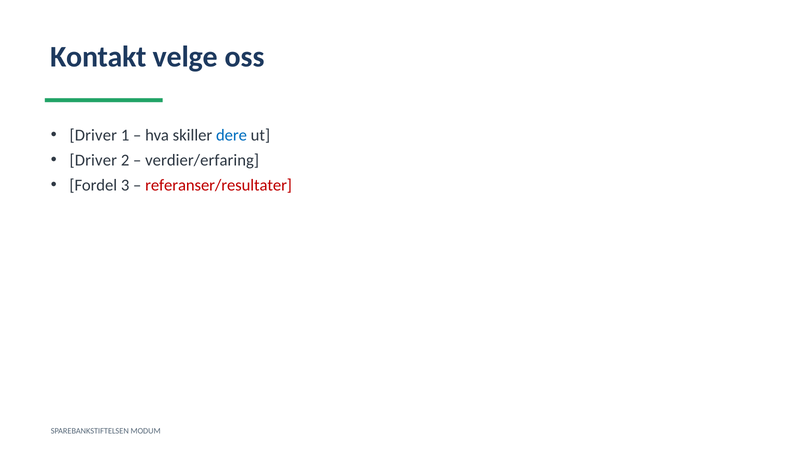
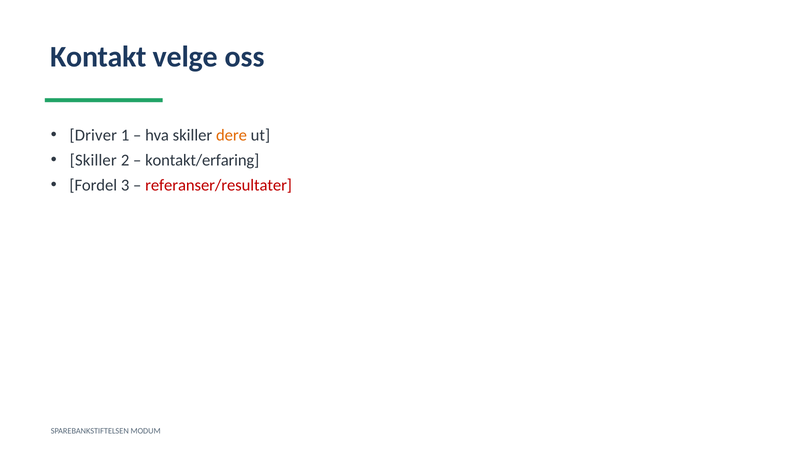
dere colour: blue -> orange
Driver at (93, 160): Driver -> Skiller
verdier/erfaring: verdier/erfaring -> kontakt/erfaring
